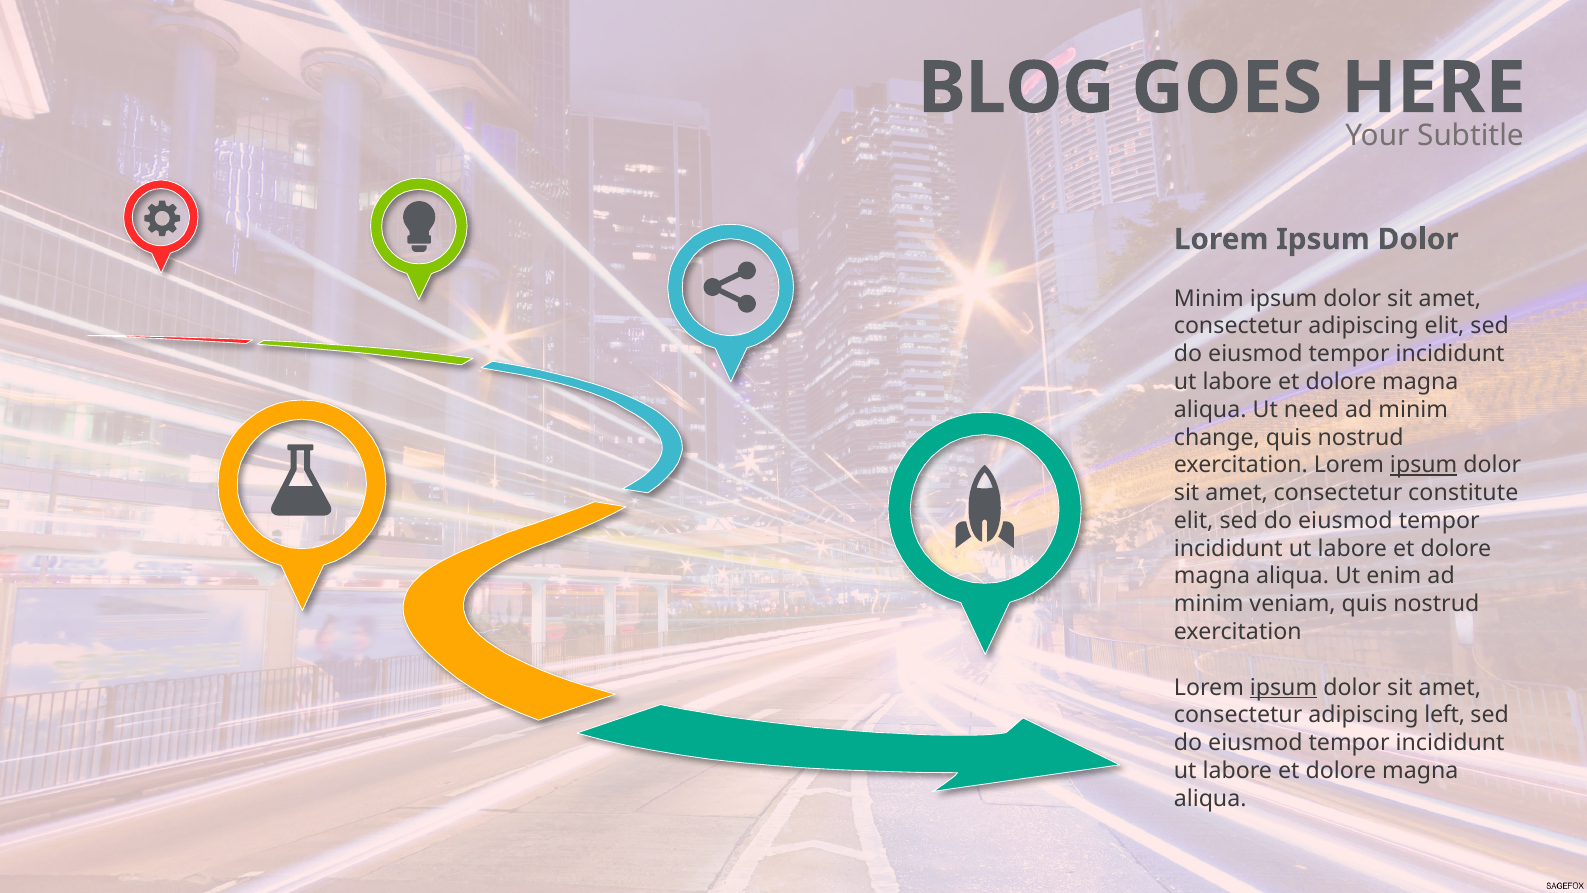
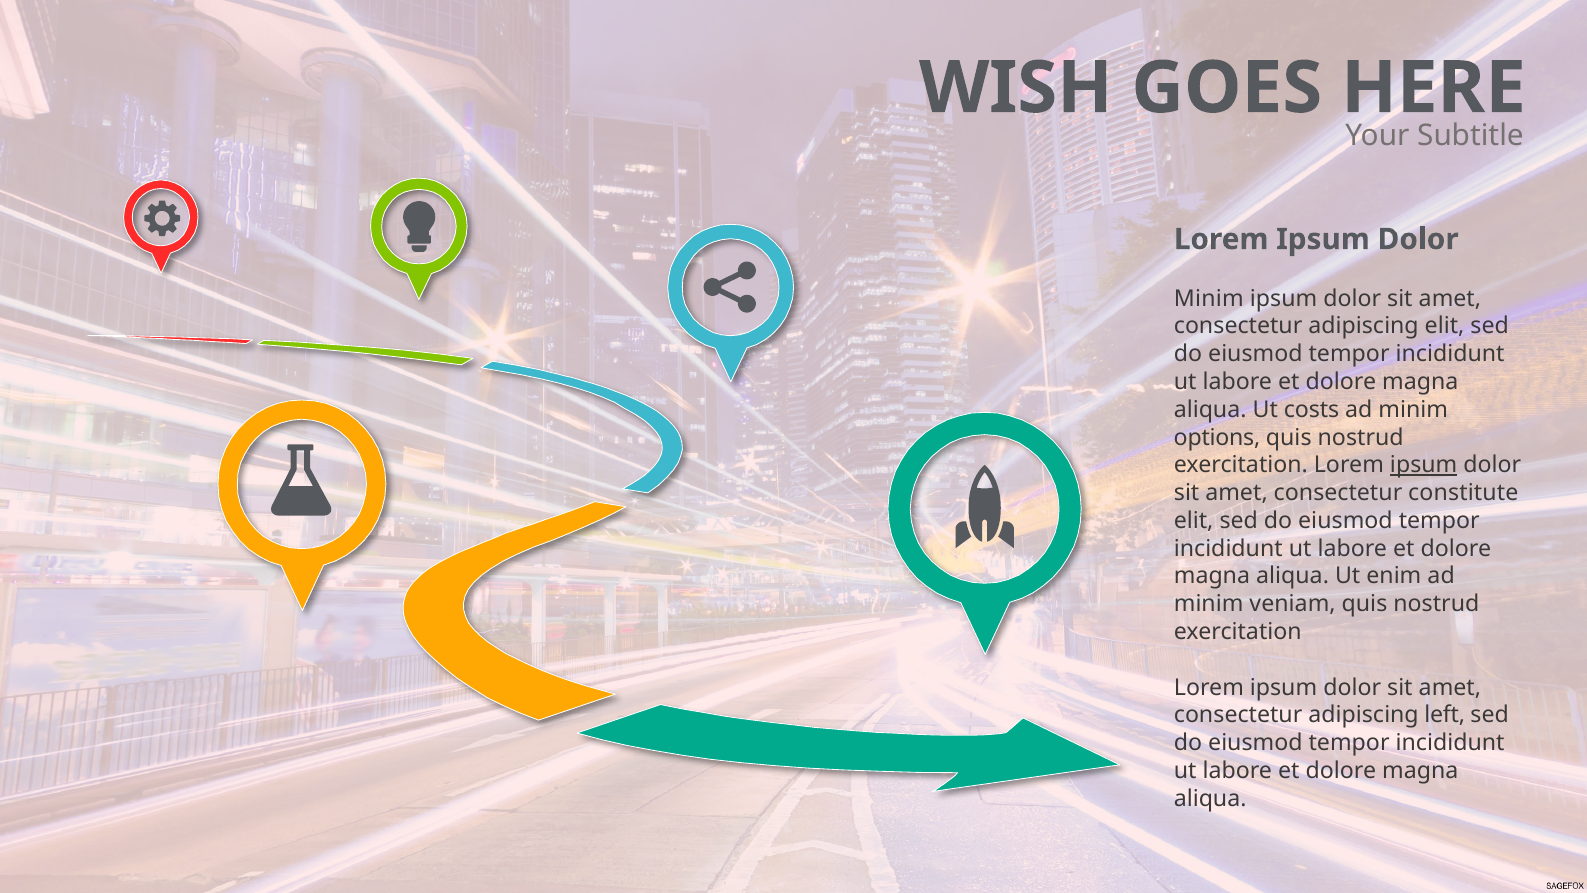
BLOG: BLOG -> WISH
need: need -> costs
change: change -> options
ipsum at (1284, 687) underline: present -> none
